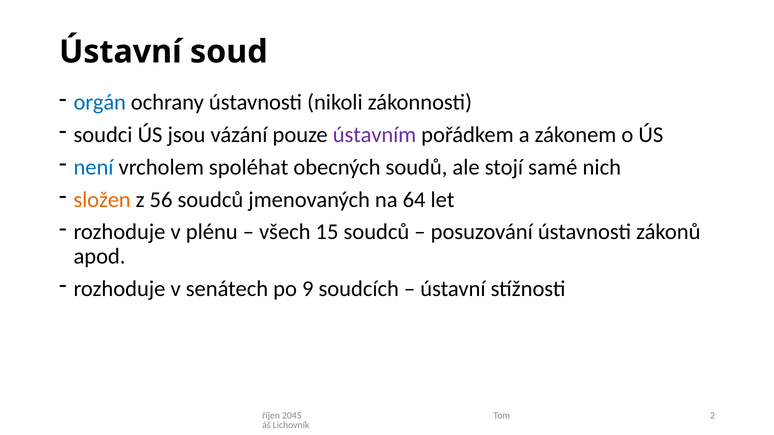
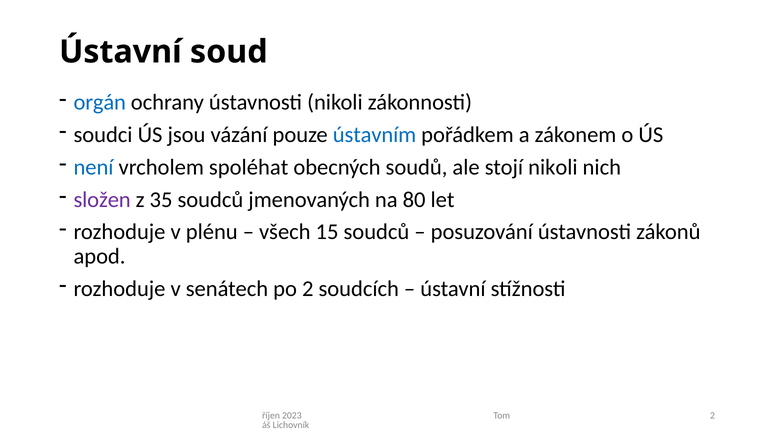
ústavním colour: purple -> blue
stojí samé: samé -> nikoli
složen colour: orange -> purple
56: 56 -> 35
64: 64 -> 80
po 9: 9 -> 2
2045: 2045 -> 2023
